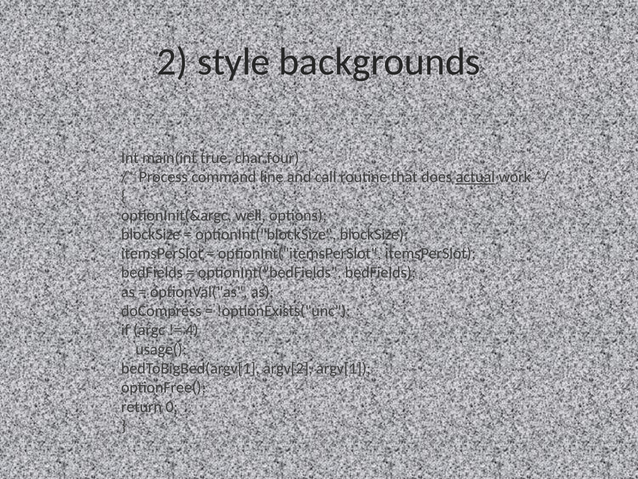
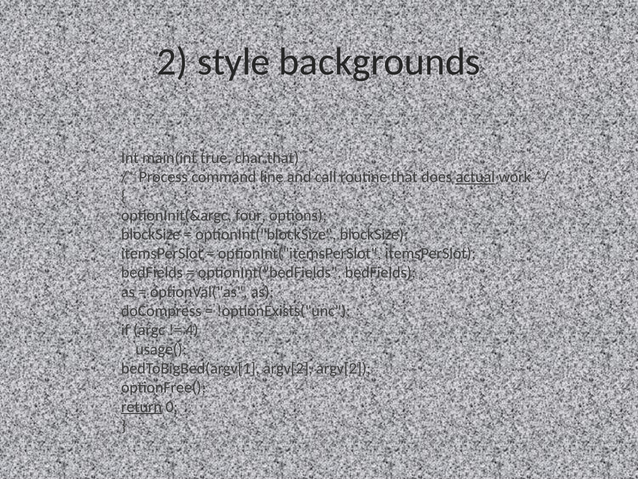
char four: four -> that
well: well -> four
argv[2 argv[1: argv[1 -> argv[2
return underline: none -> present
